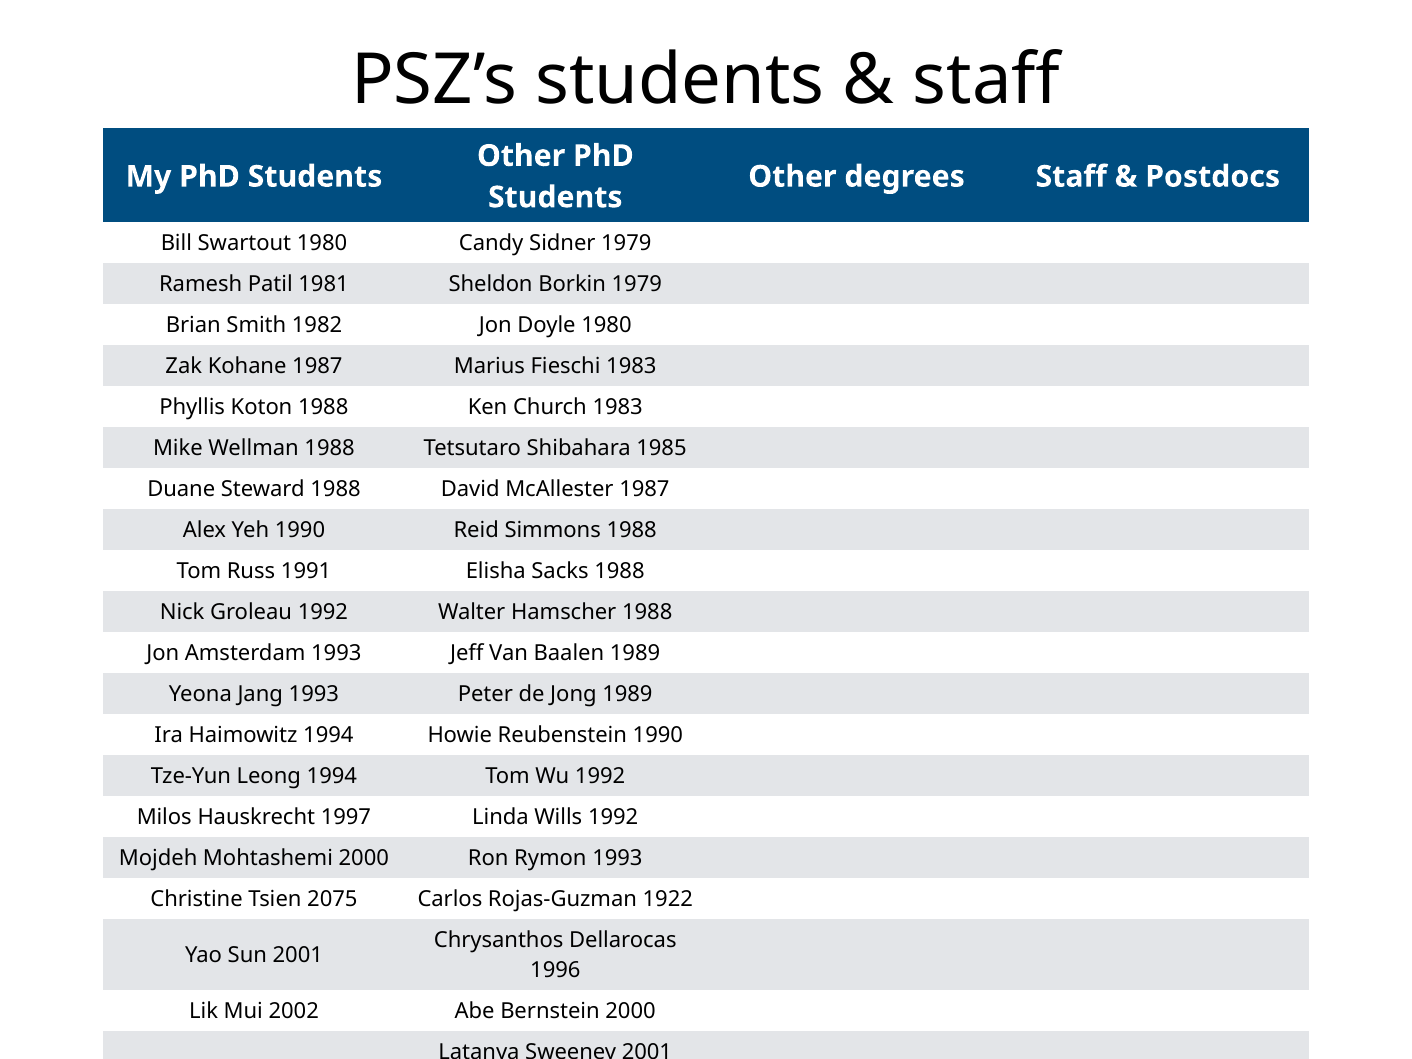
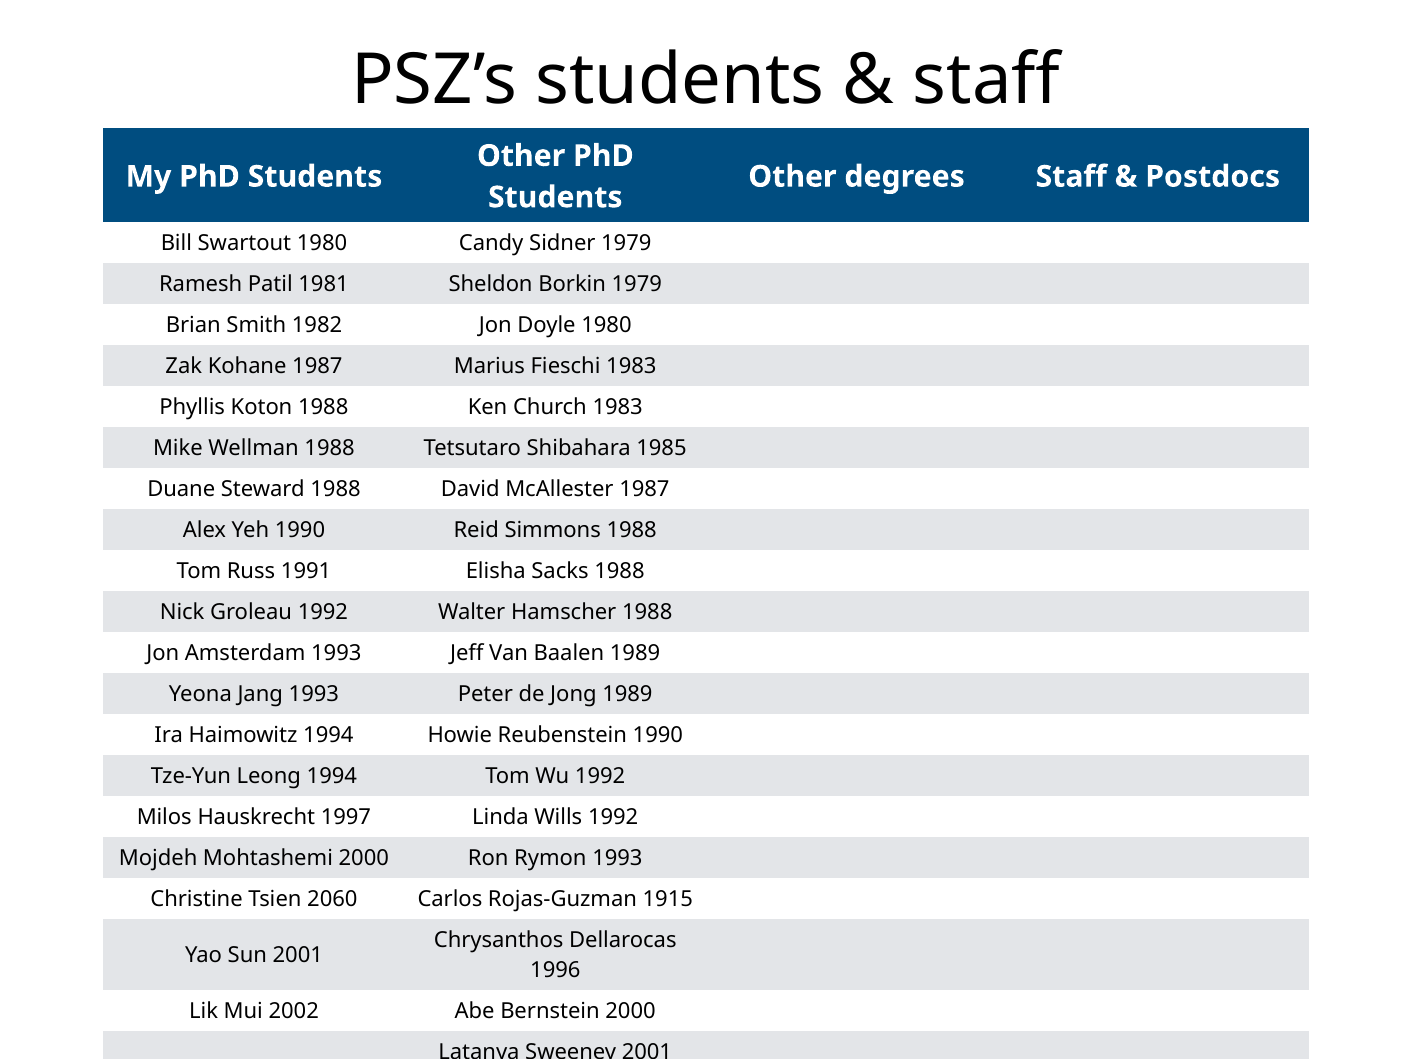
2075: 2075 -> 2060
1922: 1922 -> 1915
